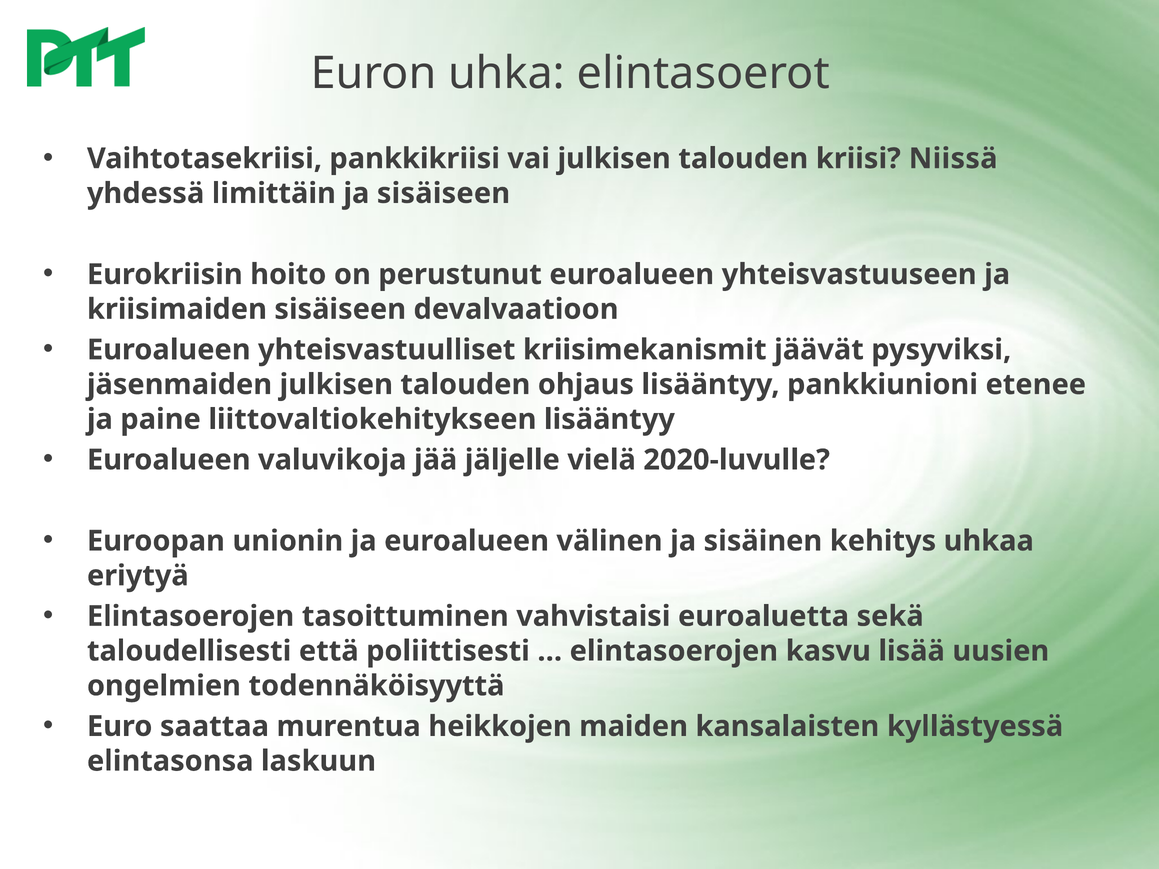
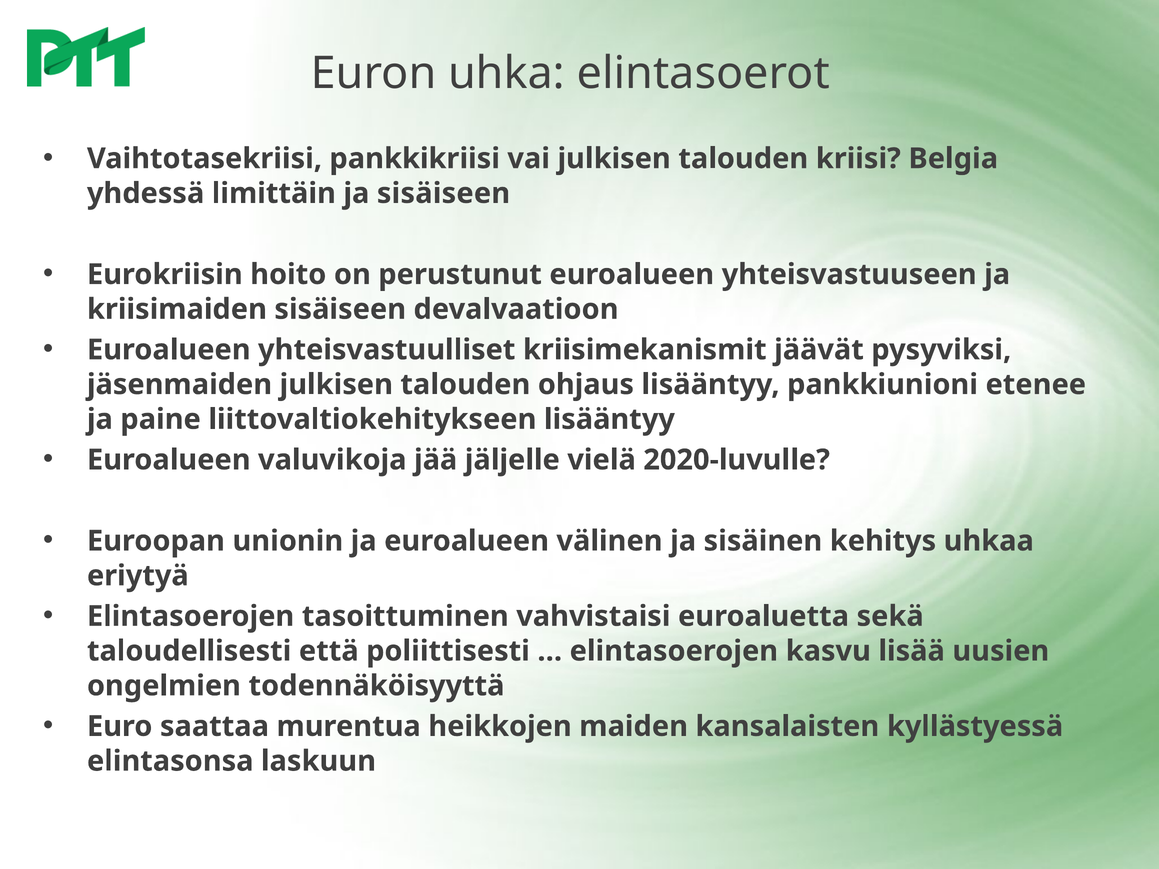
Niissä: Niissä -> Belgia
